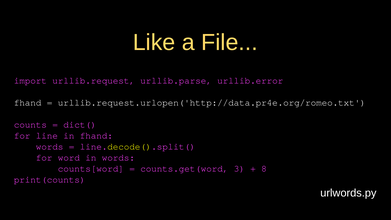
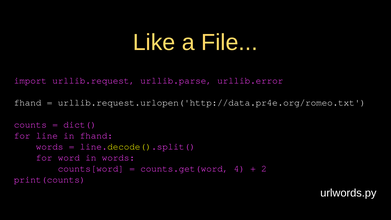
3: 3 -> 4
8: 8 -> 2
